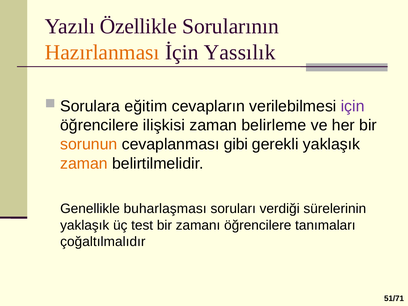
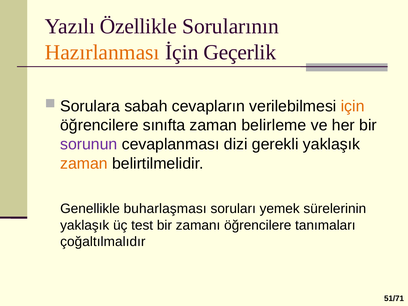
Yassılık: Yassılık -> Geçerlik
eğitim: eğitim -> sabah
için colour: purple -> orange
ilişkisi: ilişkisi -> sınıfta
sorunun colour: orange -> purple
gibi: gibi -> dizi
verdiği: verdiği -> yemek
